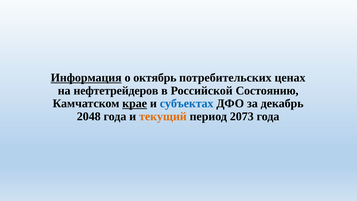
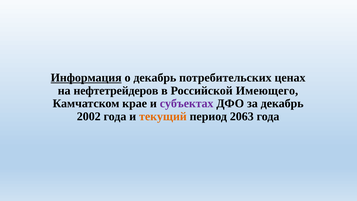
о октябрь: октябрь -> декабрь
Состоянию: Состоянию -> Имеющего
крае underline: present -> none
субъектах colour: blue -> purple
2048: 2048 -> 2002
2073: 2073 -> 2063
